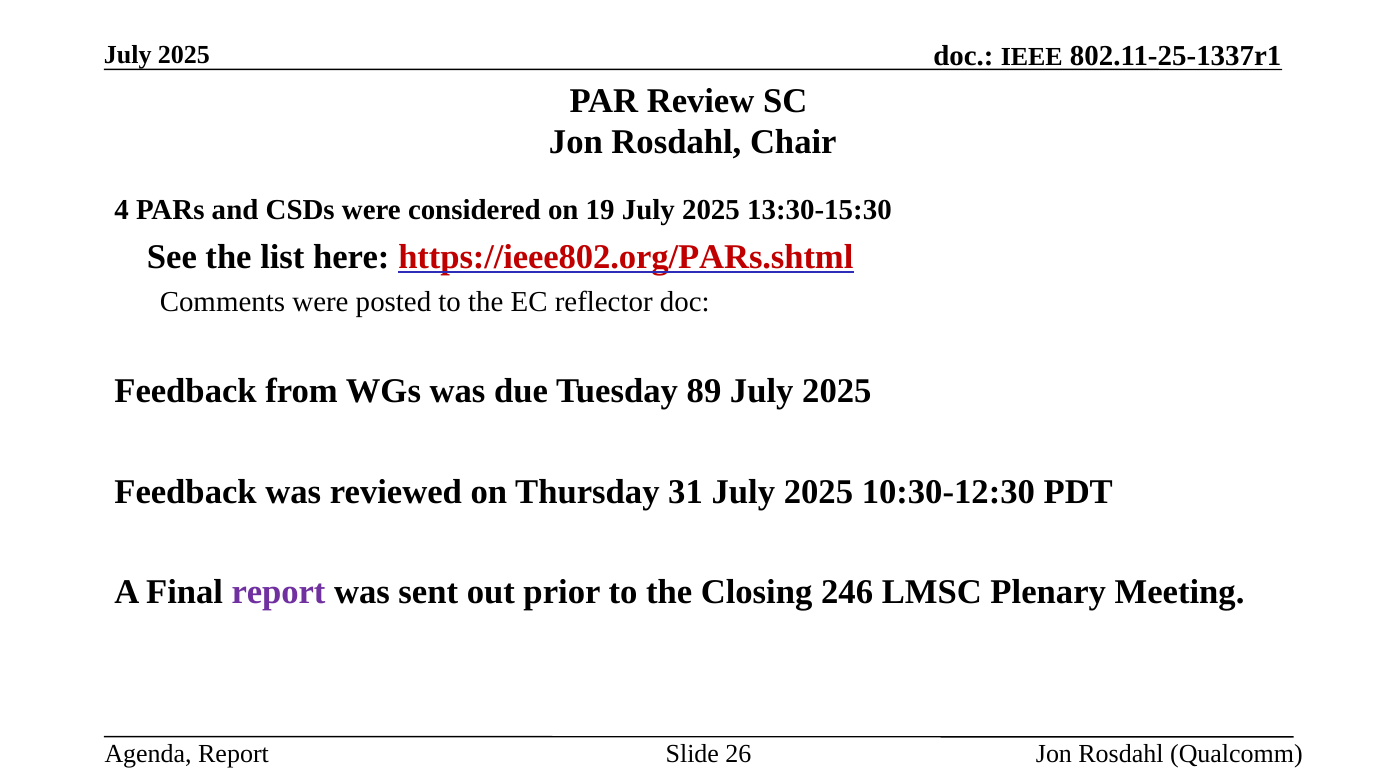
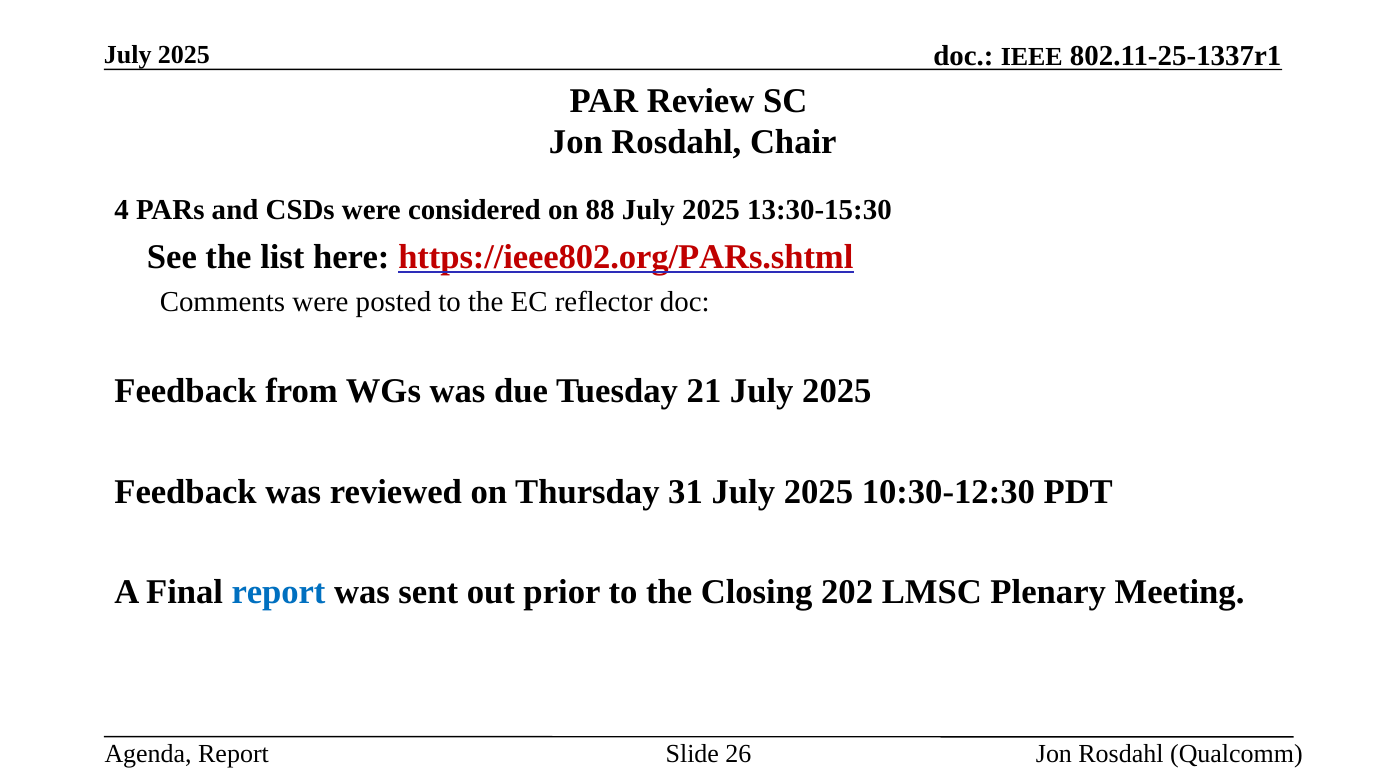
19: 19 -> 88
89: 89 -> 21
report at (279, 592) colour: purple -> blue
246: 246 -> 202
